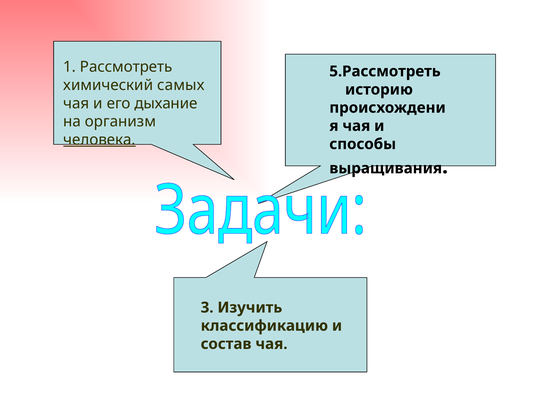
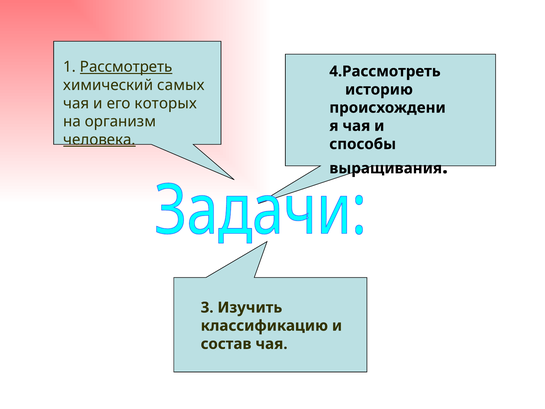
Рассмотреть underline: none -> present
5.Рассмотреть: 5.Рассмотреть -> 4.Рассмотреть
дыхание: дыхание -> которых
